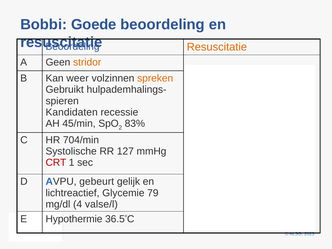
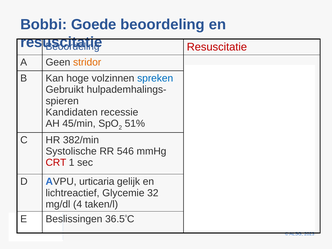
Resuscitatie at (217, 47) colour: orange -> red
Kan weer: weer -> hoge
spreken colour: orange -> blue
83%: 83% -> 51%
704/min: 704/min -> 382/min
127: 127 -> 546
gebeurt: gebeurt -> urticaria
79: 79 -> 32
valse/l: valse/l -> taken/l
Hypothermie: Hypothermie -> Beslissingen
